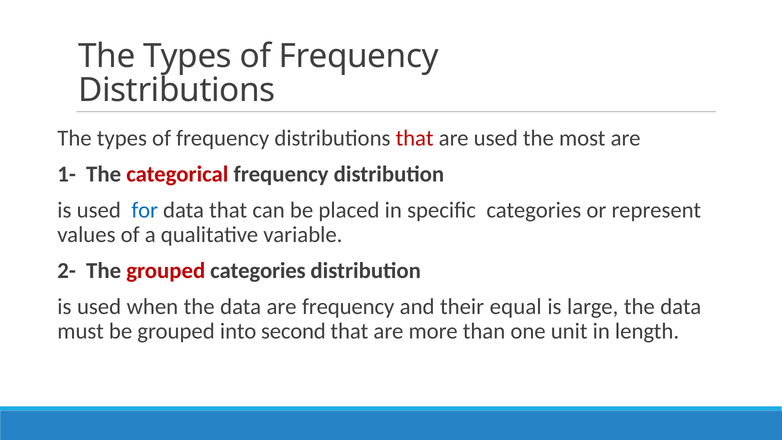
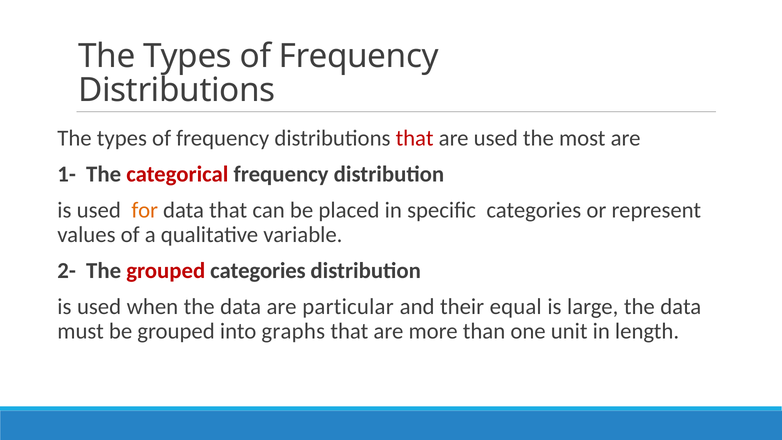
for colour: blue -> orange
are frequency: frequency -> particular
second: second -> graphs
